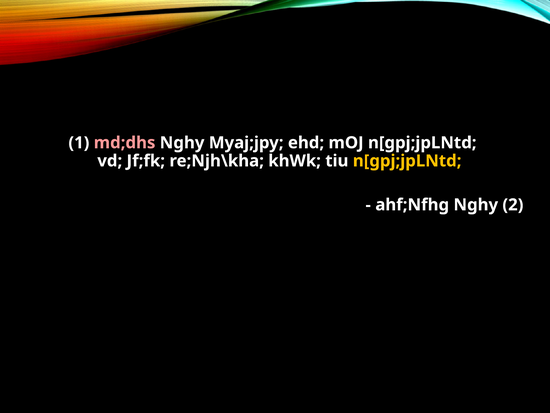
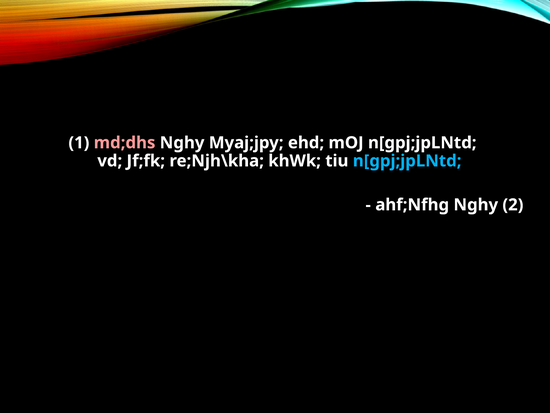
n[gpj;jpLNtd at (407, 161) colour: yellow -> light blue
